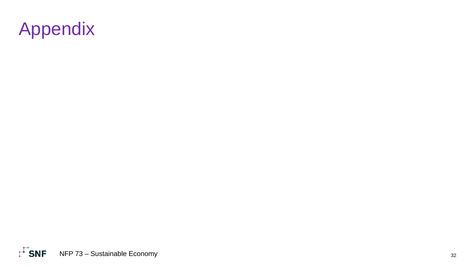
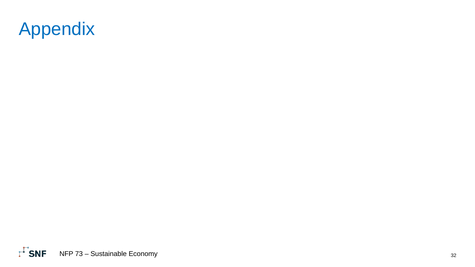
Appendix colour: purple -> blue
